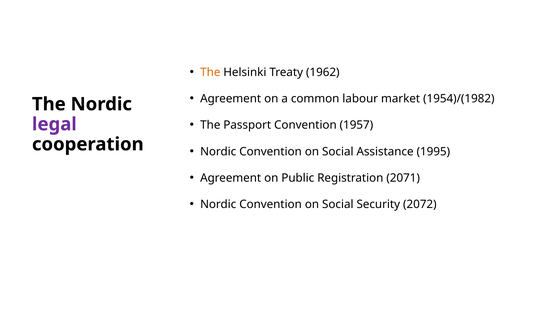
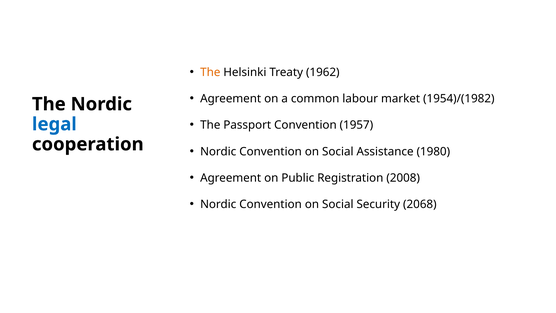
legal colour: purple -> blue
1995: 1995 -> 1980
2071: 2071 -> 2008
2072: 2072 -> 2068
